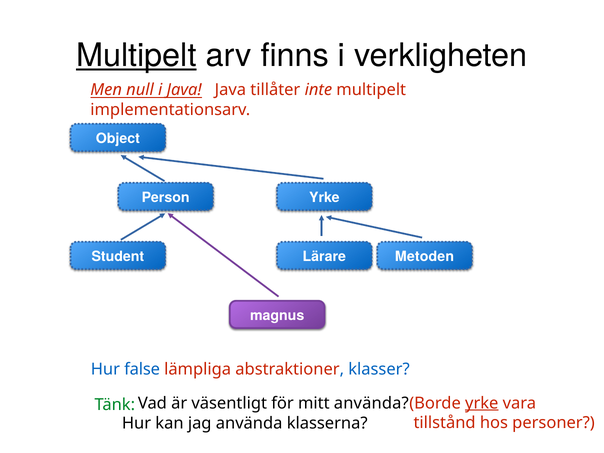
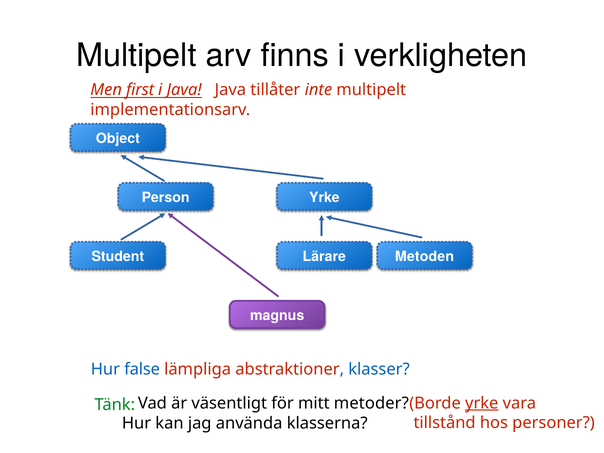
Multipelt at (136, 55) underline: present -> none
null: null -> first
mitt använda: använda -> metoder
